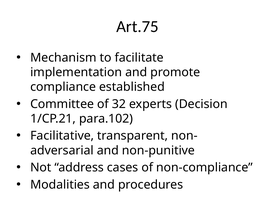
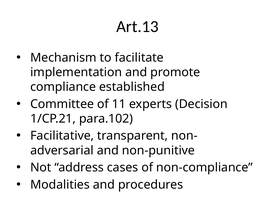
Art.75: Art.75 -> Art.13
32: 32 -> 11
